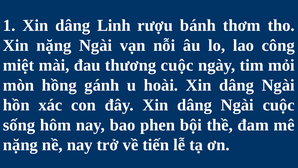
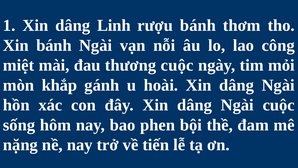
Xin nặng: nặng -> bánh
hồng: hồng -> khắp
